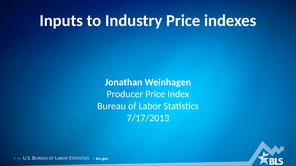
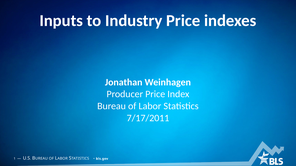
7/17/2013: 7/17/2013 -> 7/17/2011
